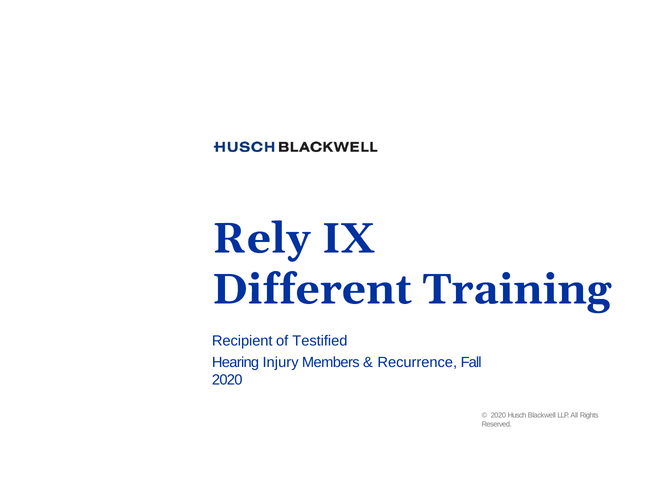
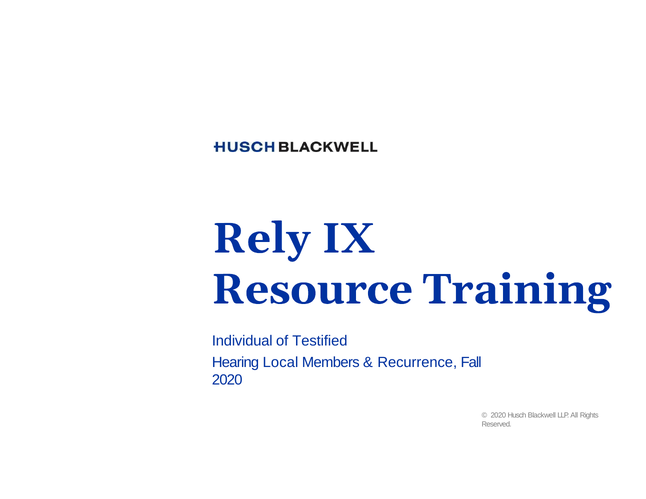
Different: Different -> Resource
Recipient: Recipient -> Individual
Injury: Injury -> Local
